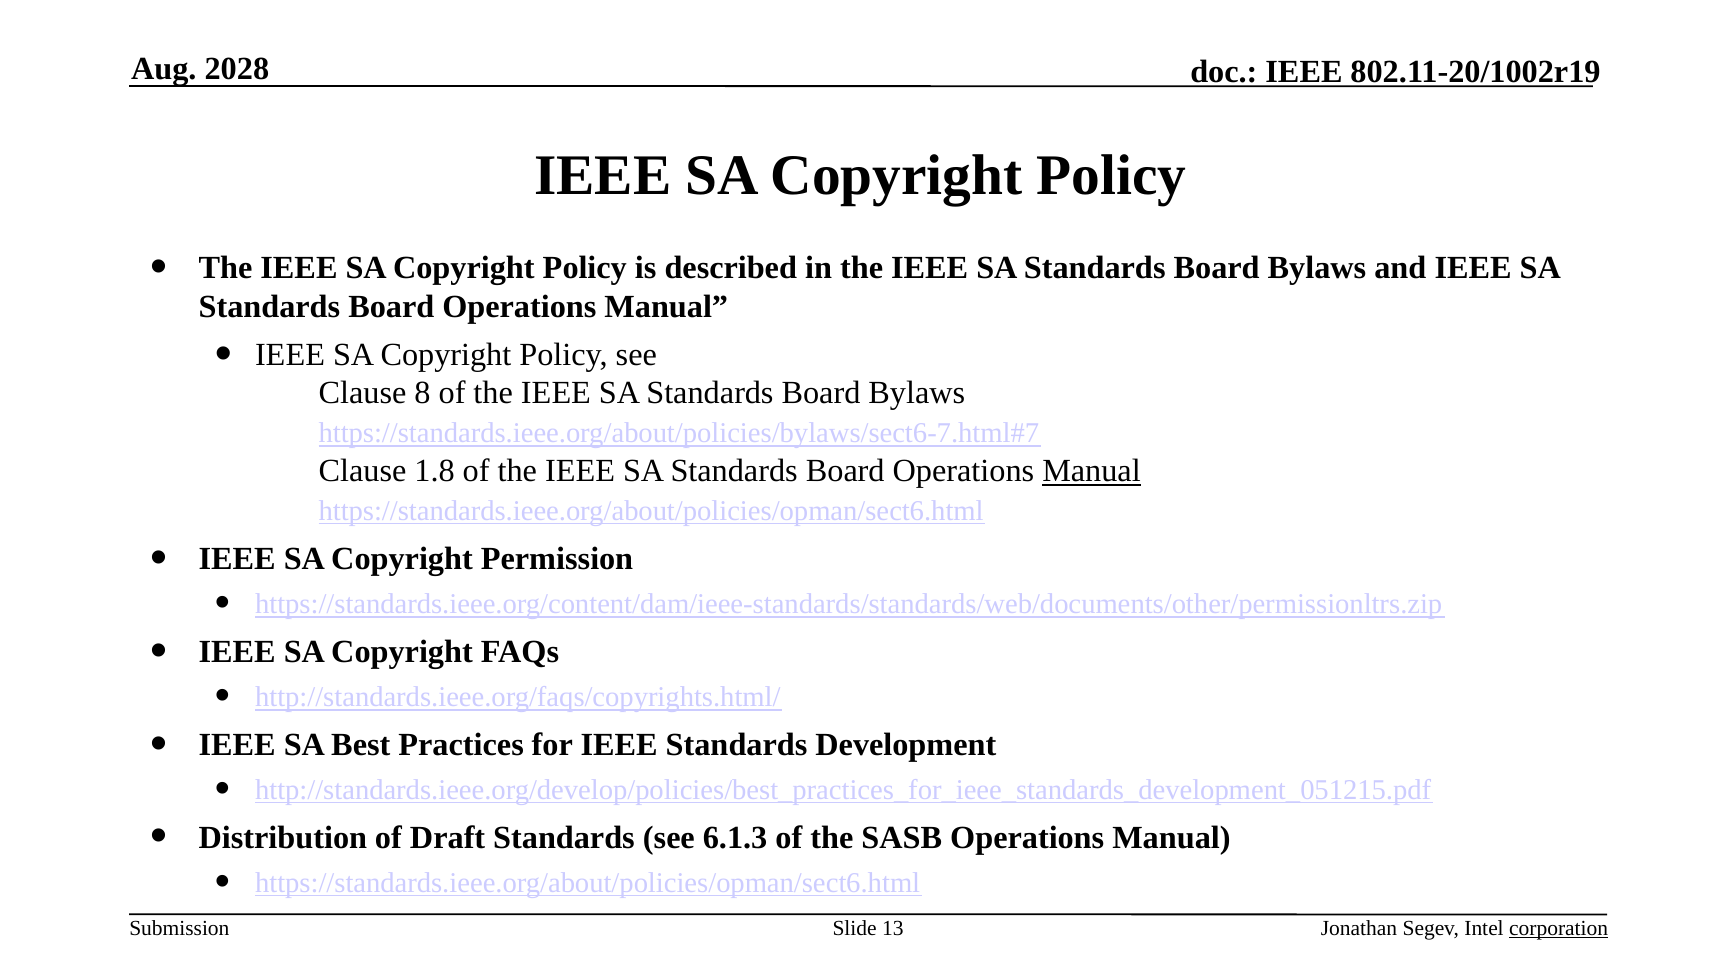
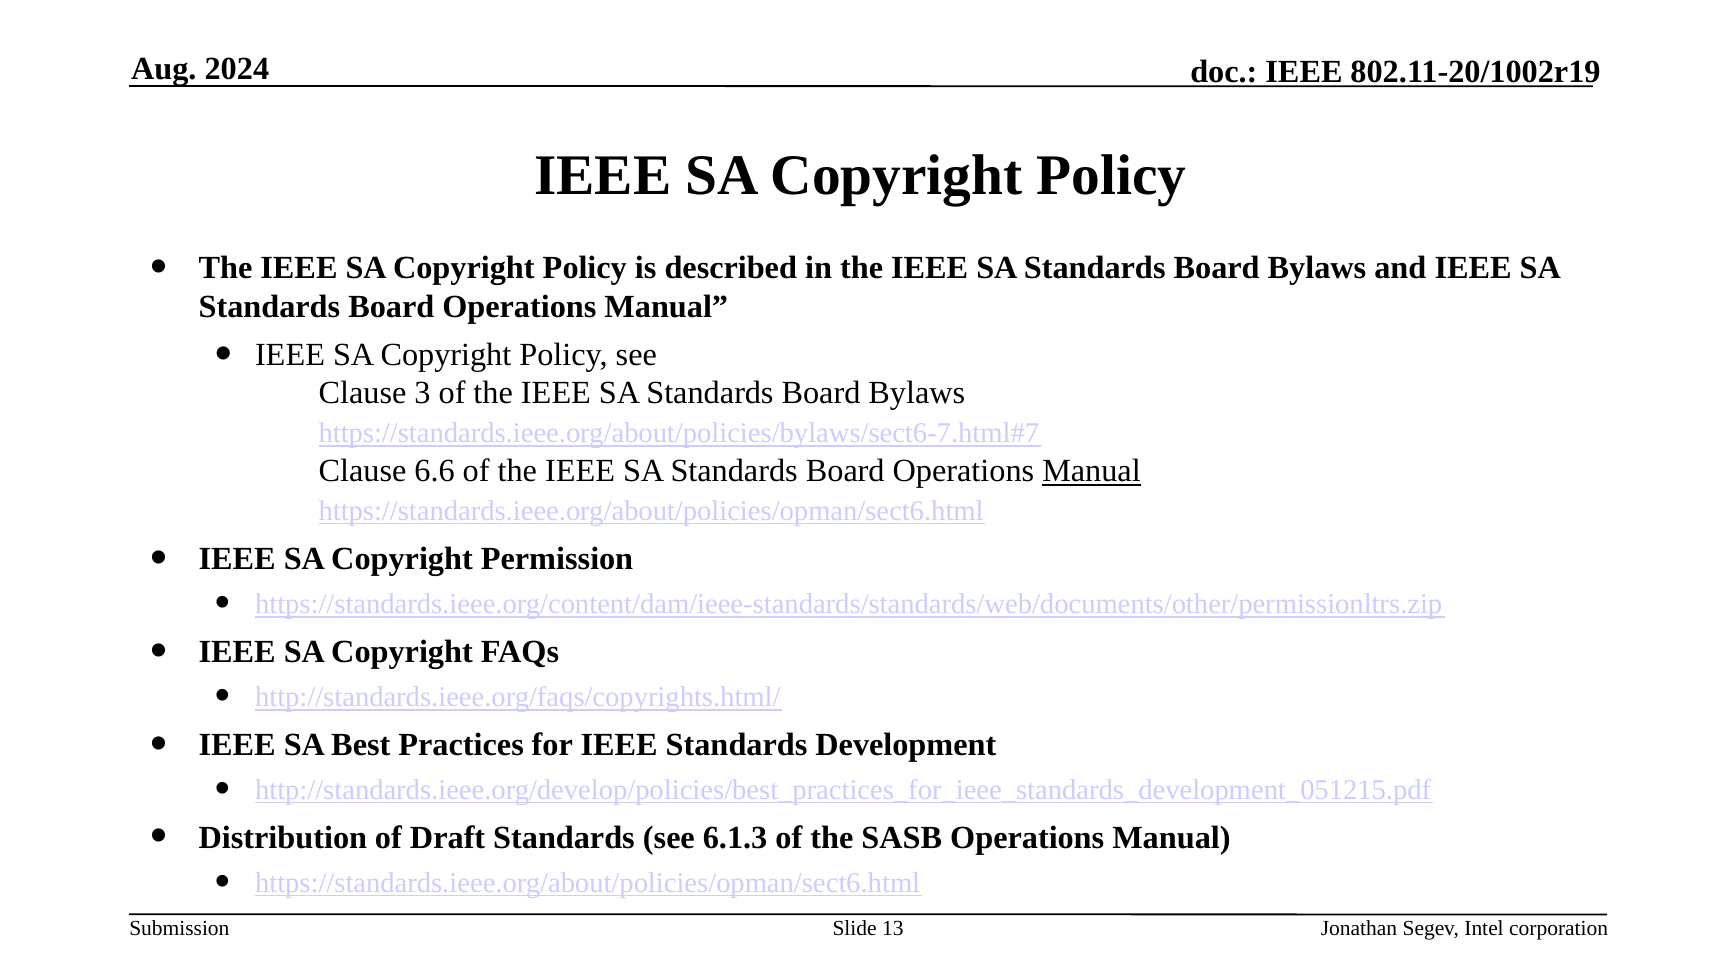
2028: 2028 -> 2024
8: 8 -> 3
1.8: 1.8 -> 6.6
corporation underline: present -> none
